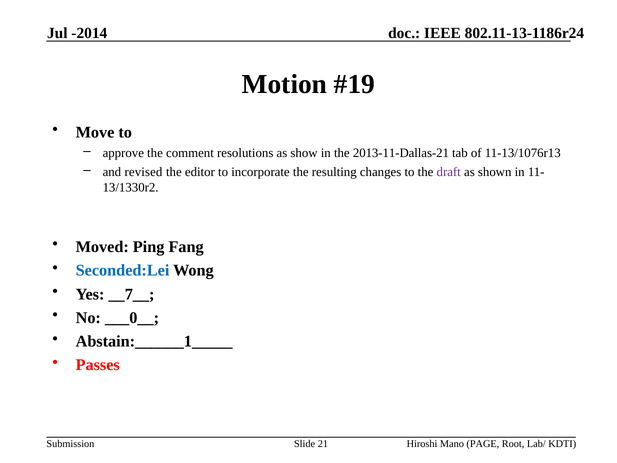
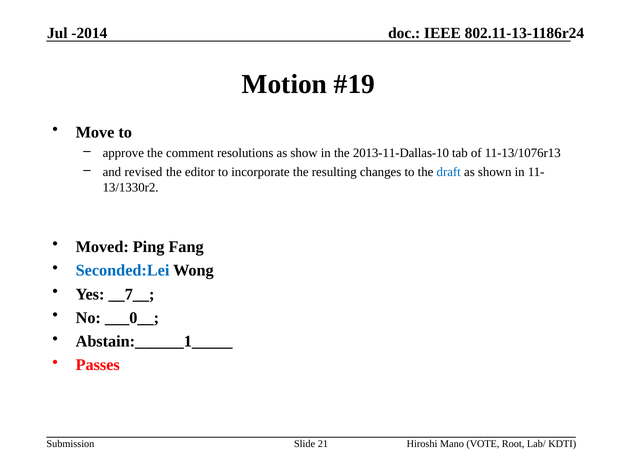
2013-11-Dallas-21: 2013-11-Dallas-21 -> 2013-11-Dallas-10
draft colour: purple -> blue
PAGE: PAGE -> VOTE
